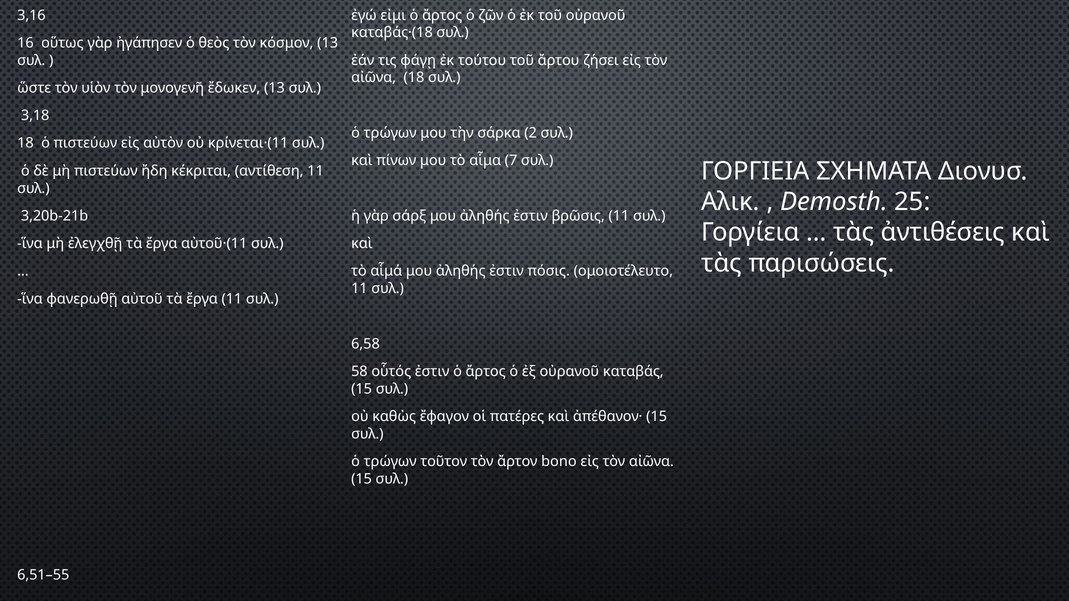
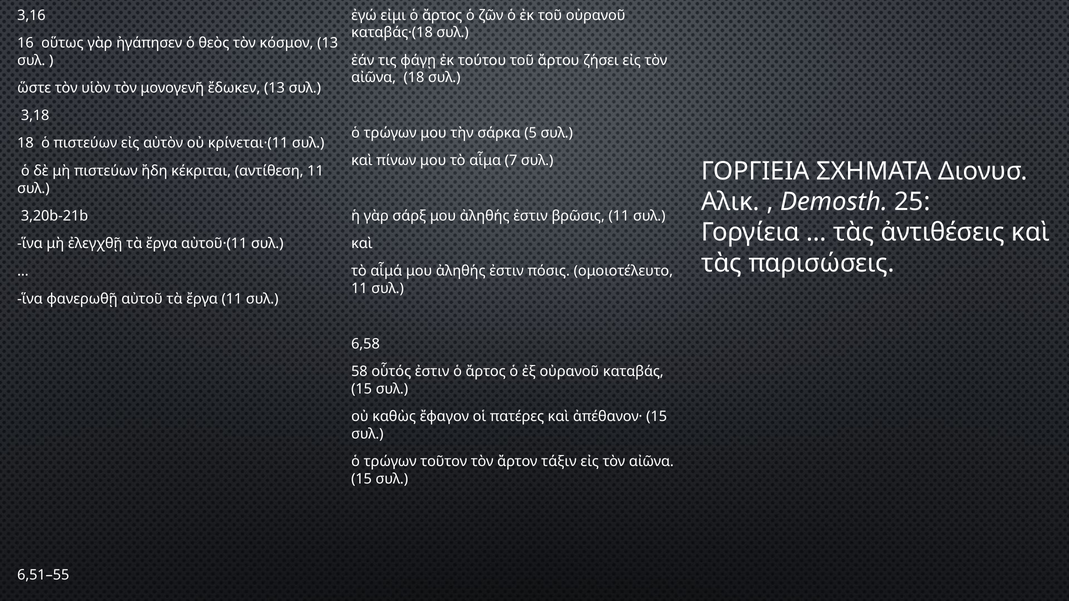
2: 2 -> 5
bono: bono -> τάξιν
